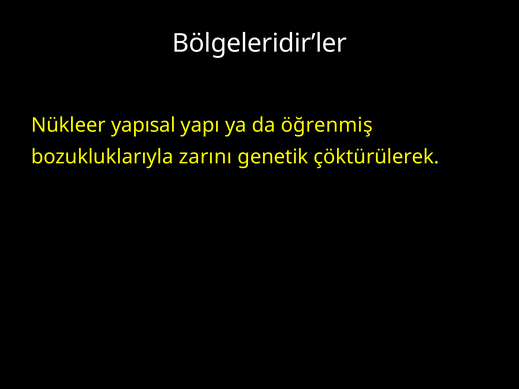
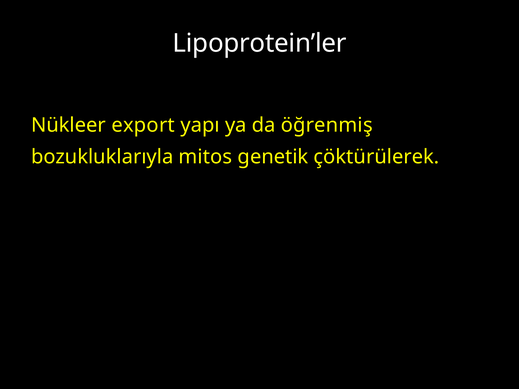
Bölgeleridir’ler: Bölgeleridir’ler -> Lipoprotein’ler
yapısal: yapısal -> export
zarını: zarını -> mitos
